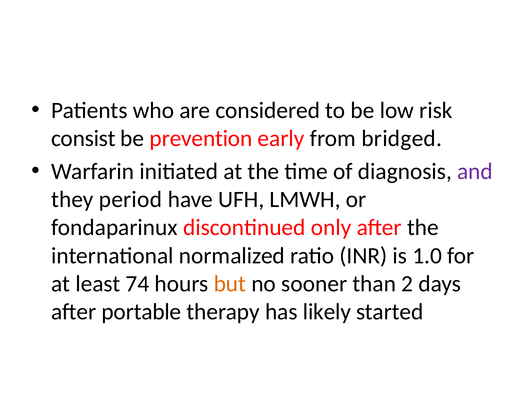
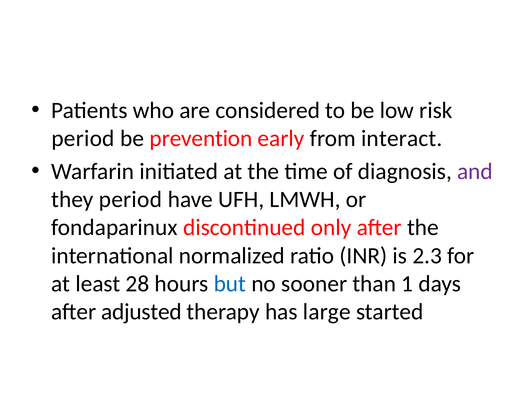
consist at (83, 138): consist -> period
bridged: bridged -> interact
1.0: 1.0 -> 2.3
74: 74 -> 28
but colour: orange -> blue
2: 2 -> 1
portable: portable -> adjusted
likely: likely -> large
